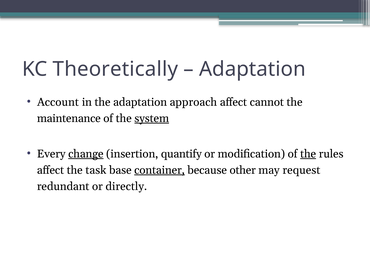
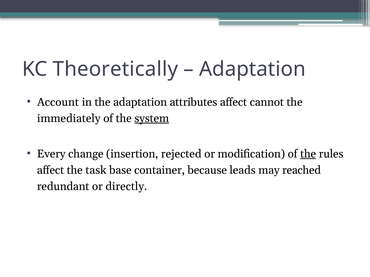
approach: approach -> attributes
maintenance: maintenance -> immediately
change underline: present -> none
quantify: quantify -> rejected
container underline: present -> none
other: other -> leads
request: request -> reached
